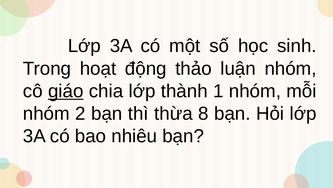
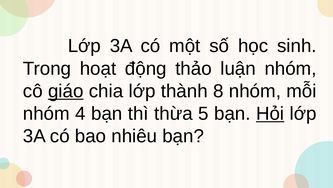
1: 1 -> 8
2: 2 -> 4
8: 8 -> 5
Hỏi underline: none -> present
